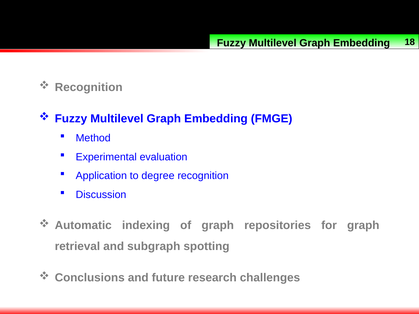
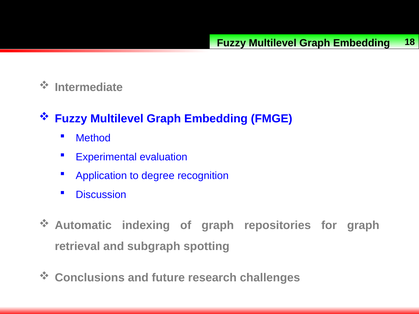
Recognition at (89, 87): Recognition -> Intermediate
